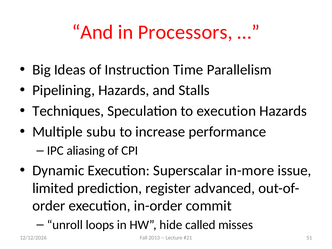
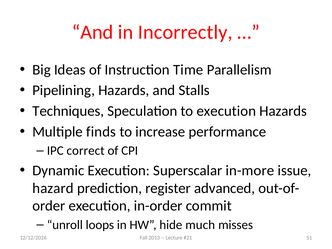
Processors: Processors -> Incorrectly
subu: subu -> finds
aliasing: aliasing -> correct
limited: limited -> hazard
called: called -> much
